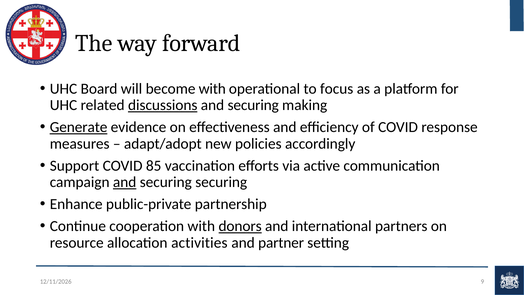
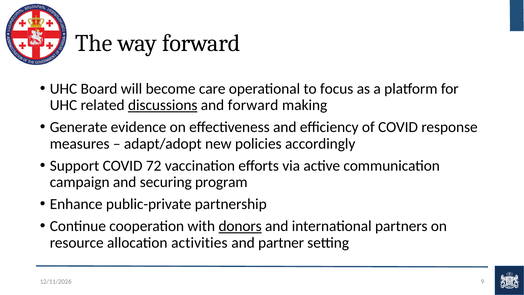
become with: with -> care
securing at (253, 105): securing -> forward
Generate underline: present -> none
85: 85 -> 72
and at (125, 182) underline: present -> none
securing securing: securing -> program
